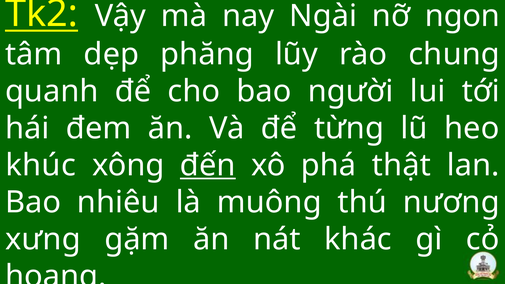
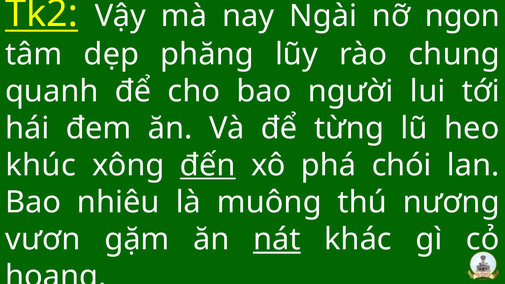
thật: thật -> chói
xưng: xưng -> vươn
nát underline: none -> present
